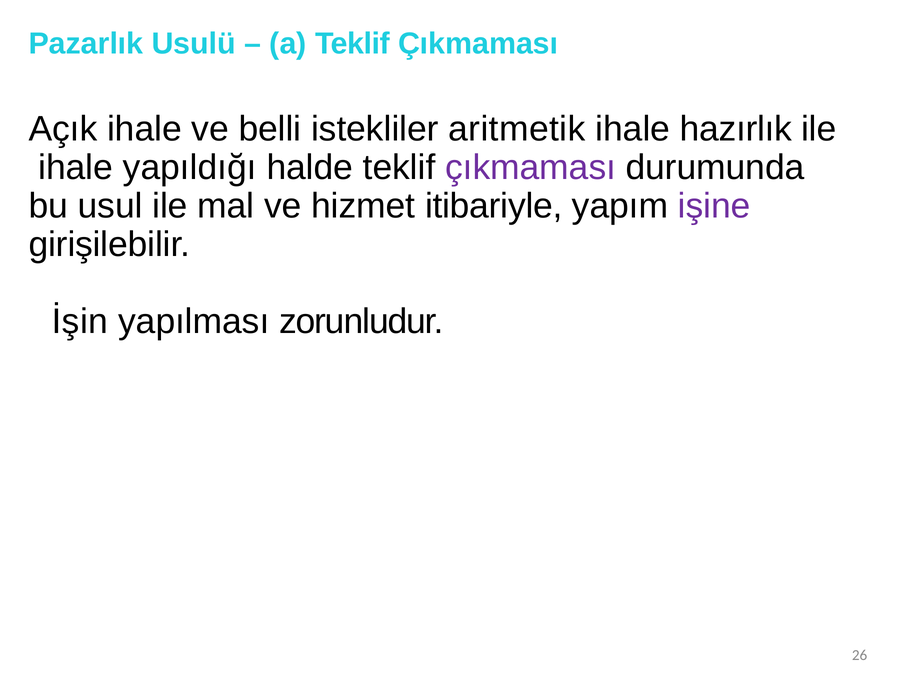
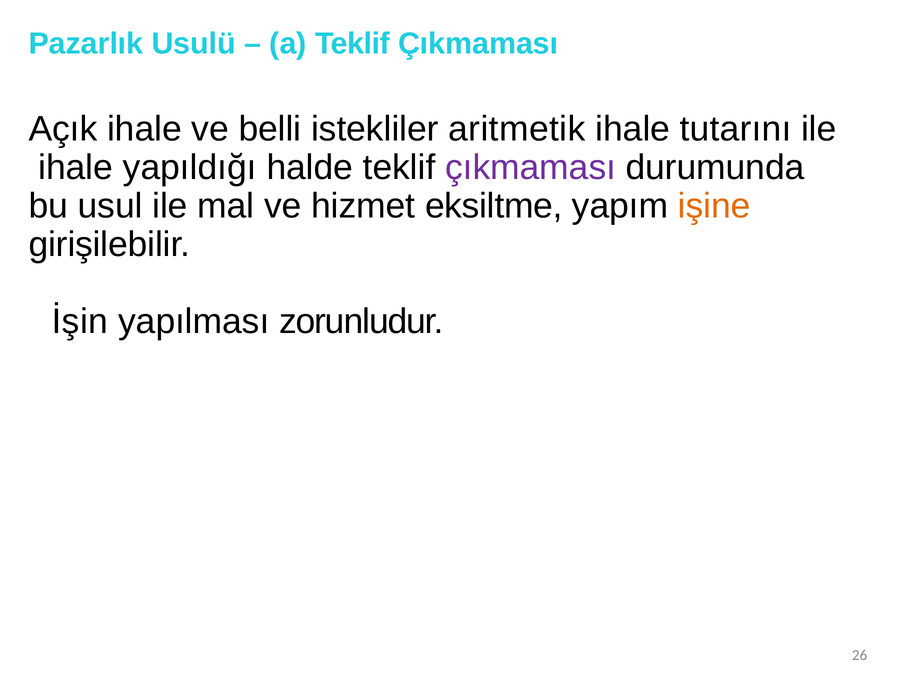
hazırlık: hazırlık -> tutarını
itibariyle: itibariyle -> eksiltme
işine colour: purple -> orange
